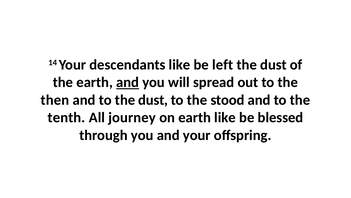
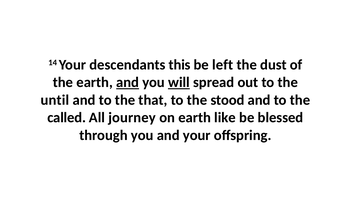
descendants like: like -> this
will underline: none -> present
then: then -> until
to the dust: dust -> that
tenth: tenth -> called
